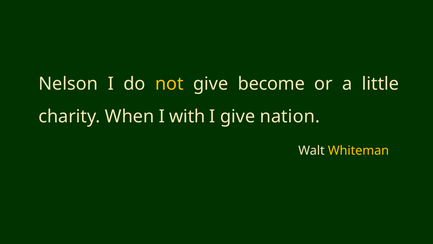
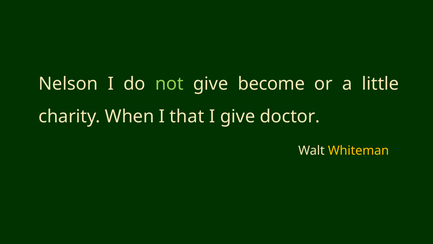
not colour: yellow -> light green
with: with -> that
nation: nation -> doctor
